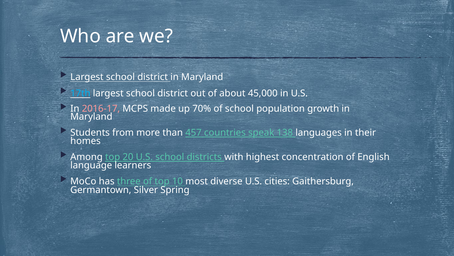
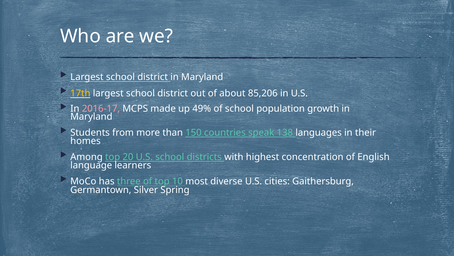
17th colour: light blue -> yellow
45,000: 45,000 -> 85,206
70%: 70% -> 49%
457: 457 -> 150
